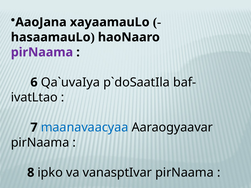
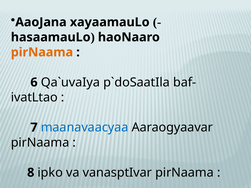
pirNaama at (42, 52) colour: purple -> orange
